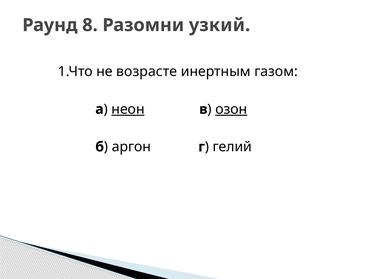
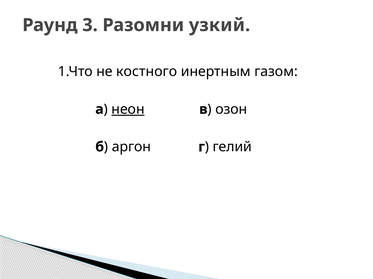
8: 8 -> 3
возрасте: возрасте -> костного
озон underline: present -> none
